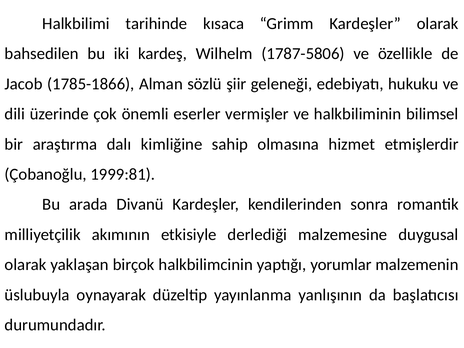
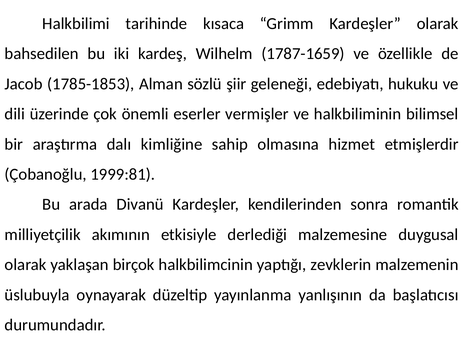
1787-5806: 1787-5806 -> 1787-1659
1785-1866: 1785-1866 -> 1785-1853
yorumlar: yorumlar -> zevklerin
